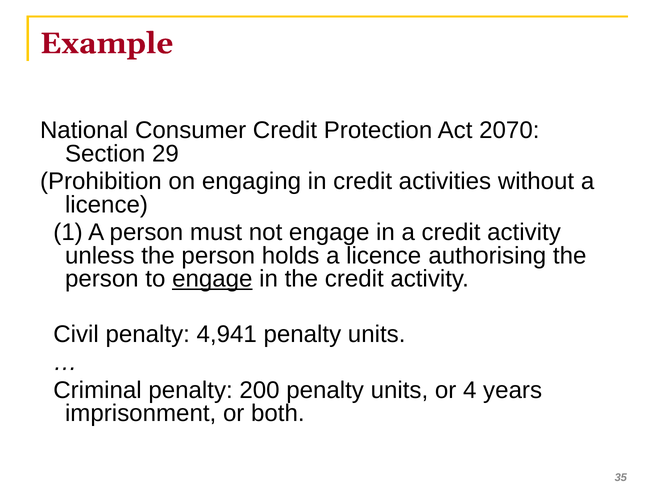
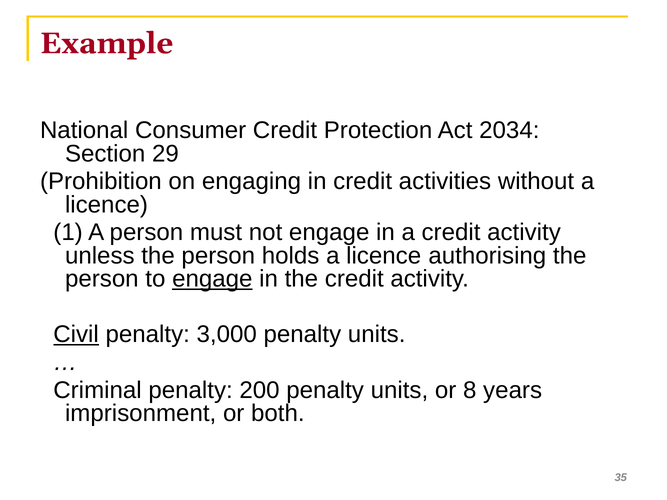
2070: 2070 -> 2034
Civil underline: none -> present
4,941: 4,941 -> 3,000
4: 4 -> 8
